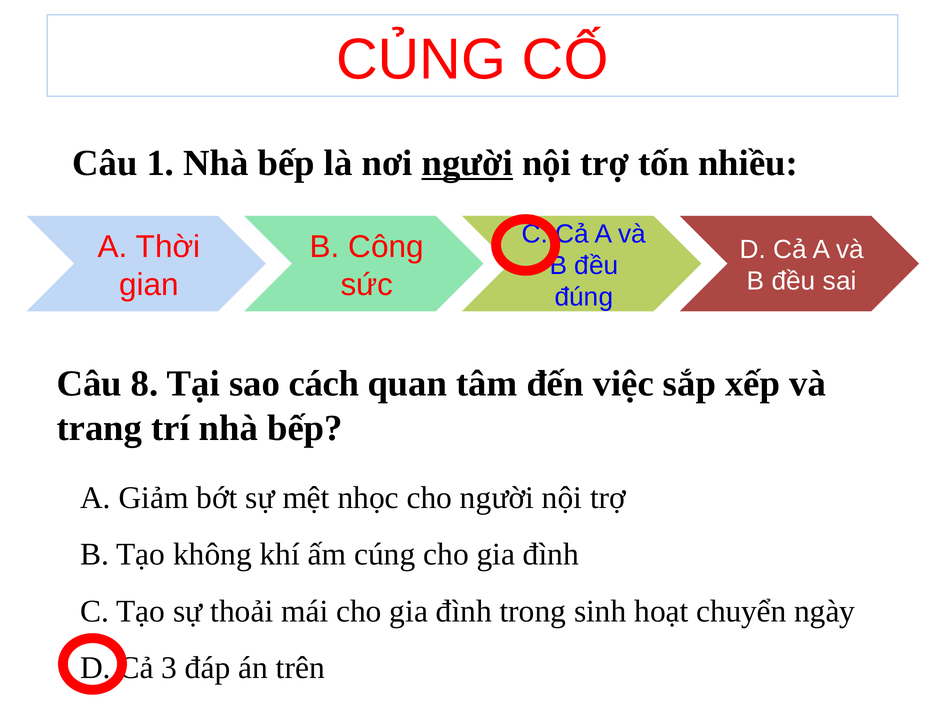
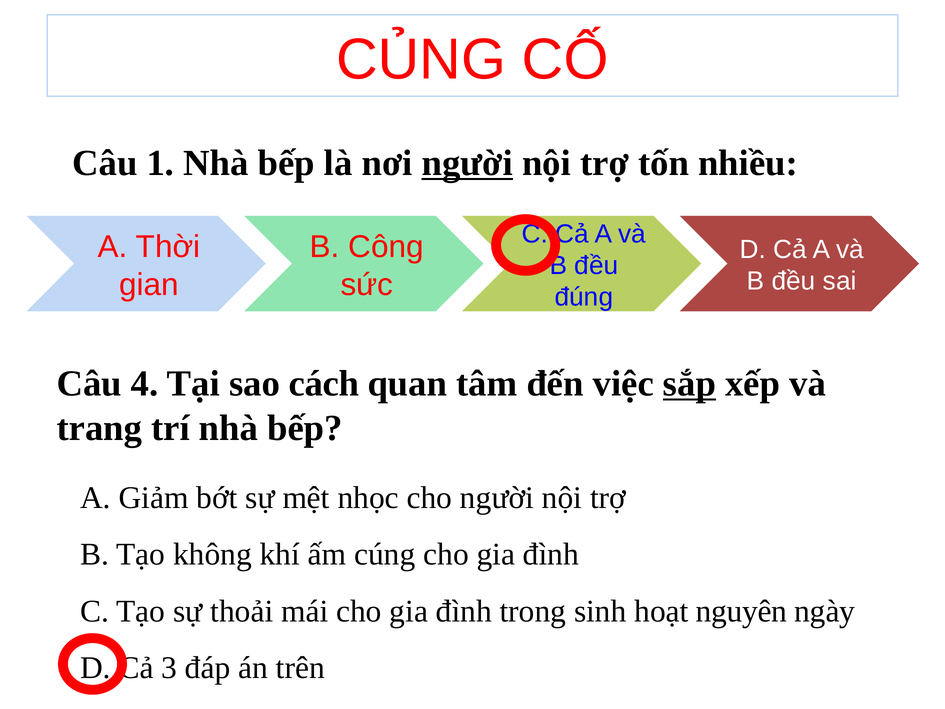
8: 8 -> 4
sắp underline: none -> present
chuyển: chuyển -> nguyên
